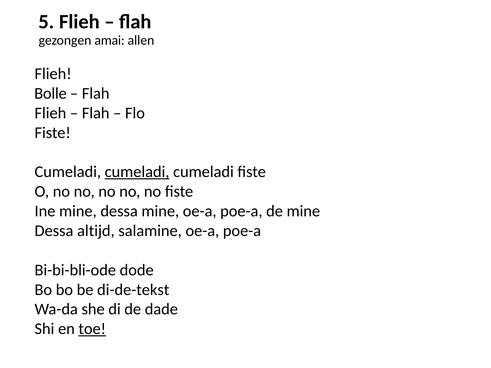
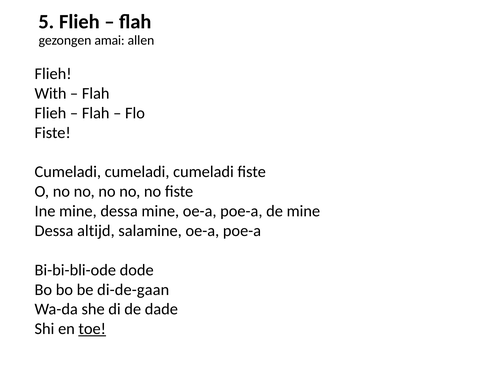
Bolle: Bolle -> With
cumeladi at (137, 172) underline: present -> none
di-de-tekst: di-de-tekst -> di-de-gaan
